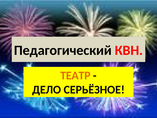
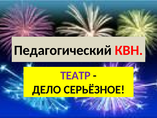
ТЕАТР colour: orange -> purple
